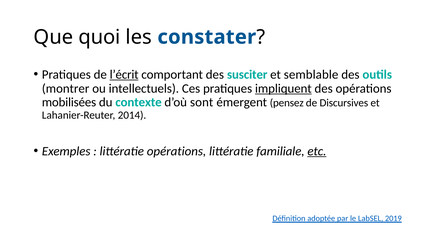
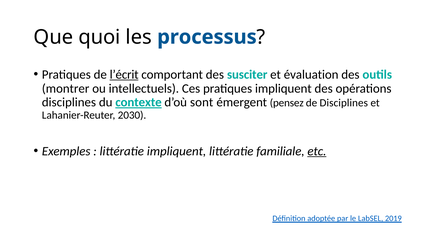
constater: constater -> processus
semblable: semblable -> évaluation
impliquent at (283, 88) underline: present -> none
mobilisées at (69, 102): mobilisées -> disciplines
contexte underline: none -> present
de Discursives: Discursives -> Disciplines
2014: 2014 -> 2030
littératie opérations: opérations -> impliquent
